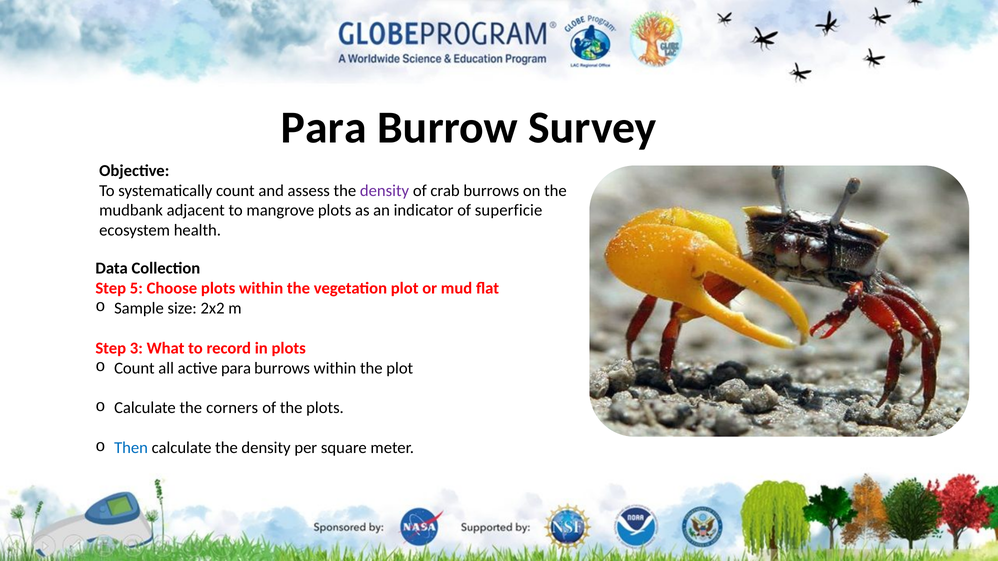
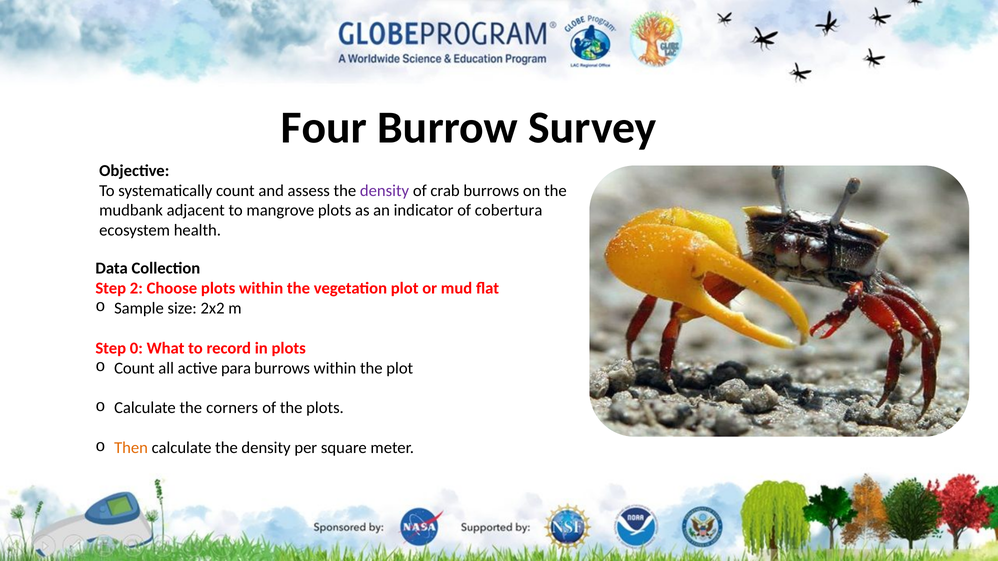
Para at (324, 128): Para -> Four
superficie: superficie -> cobertura
5: 5 -> 2
3: 3 -> 0
Then colour: blue -> orange
